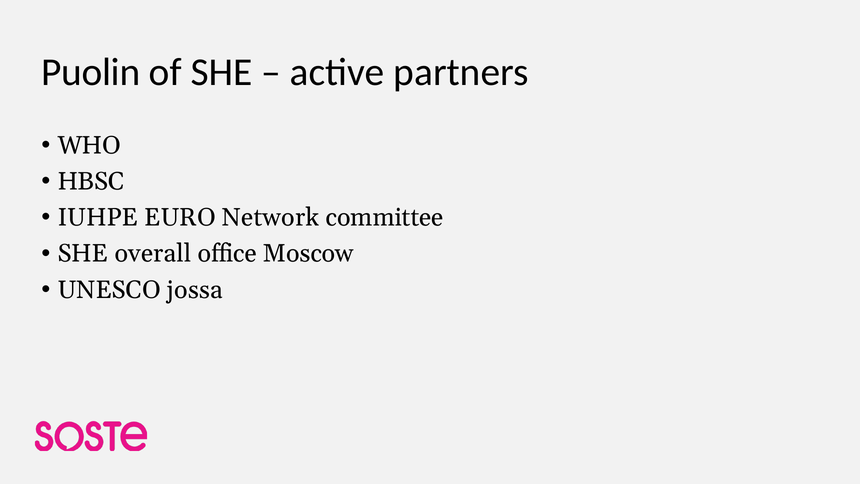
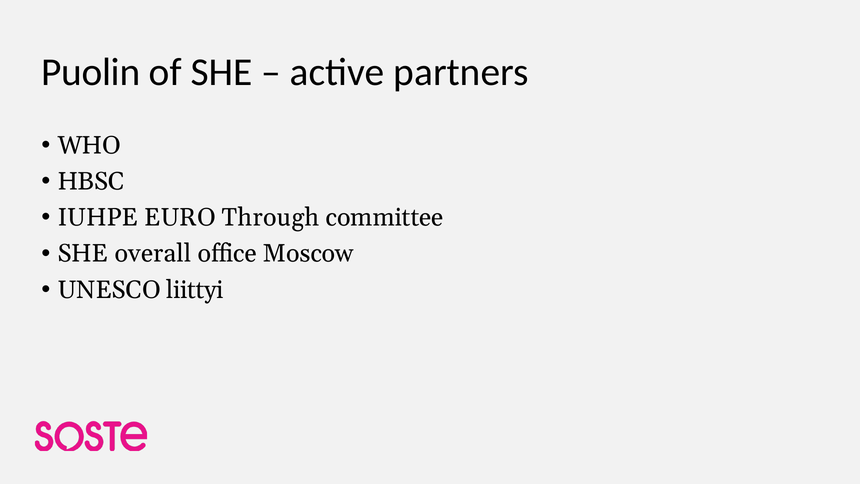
Network: Network -> Through
jossa: jossa -> liittyi
